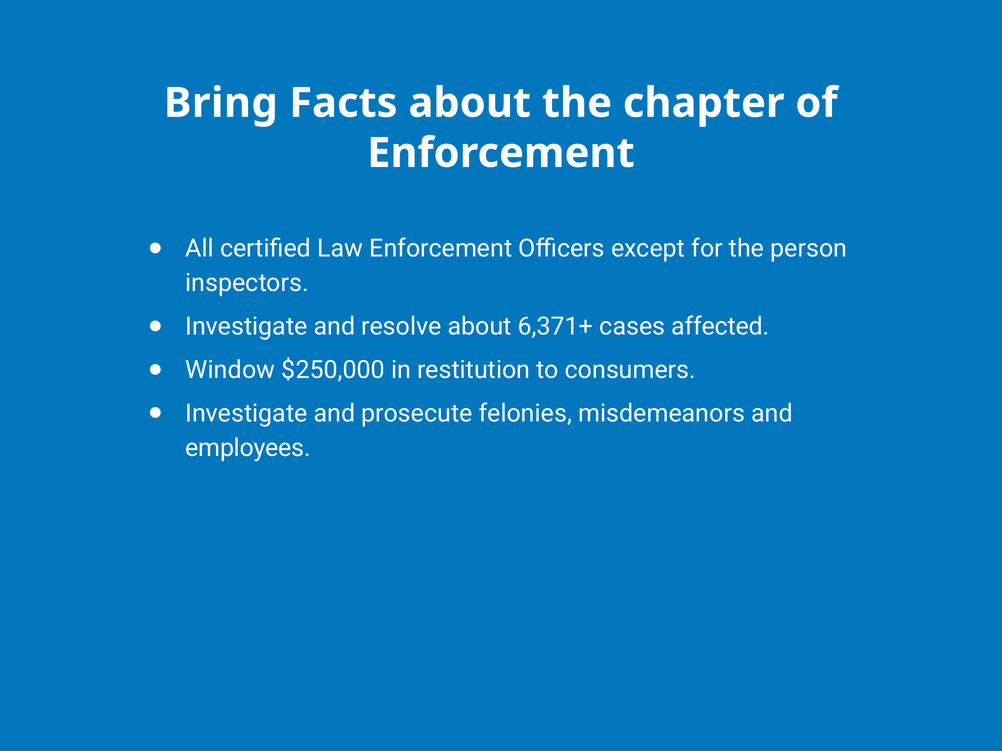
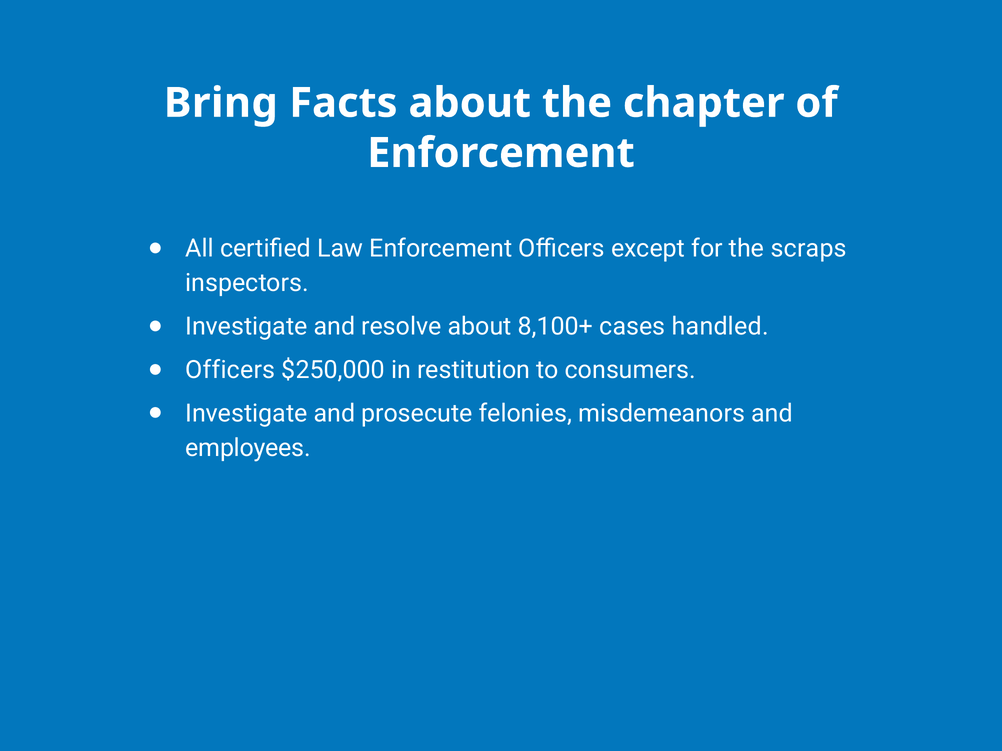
person: person -> scraps
6,371+: 6,371+ -> 8,100+
affected: affected -> handled
Window at (230, 370): Window -> Officers
